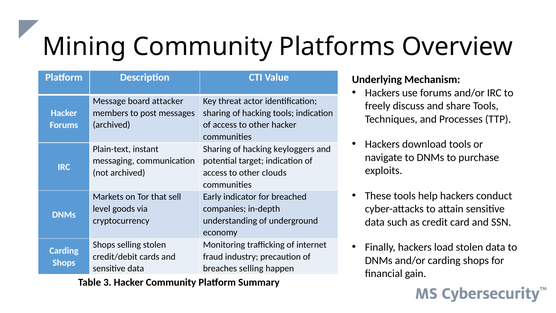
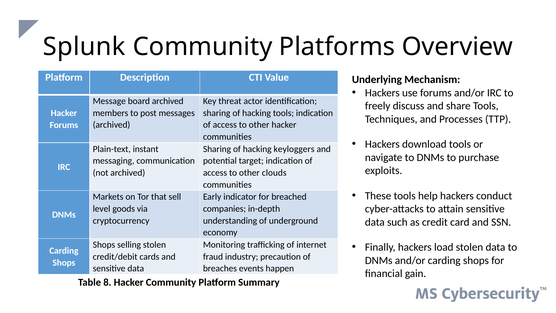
Mining: Mining -> Splunk
board attacker: attacker -> archived
breaches selling: selling -> events
3: 3 -> 8
